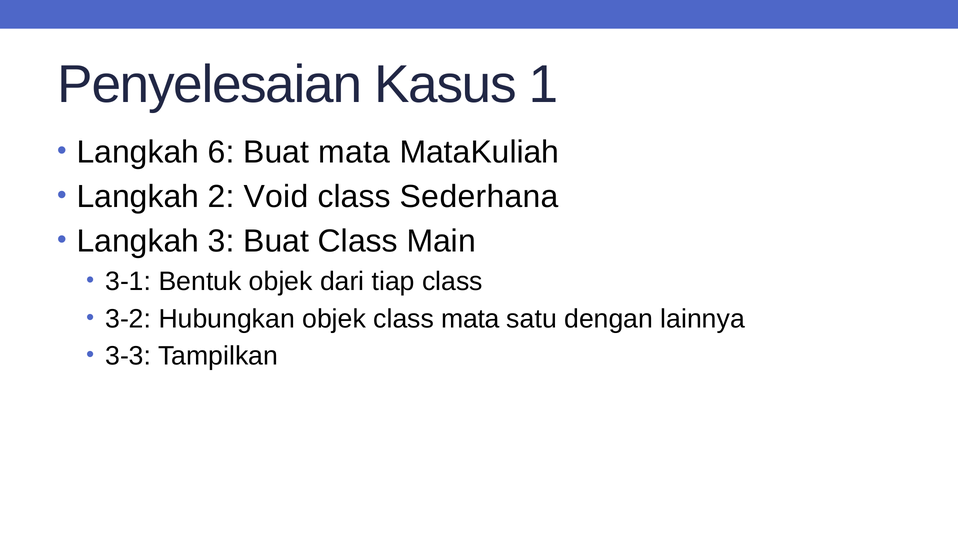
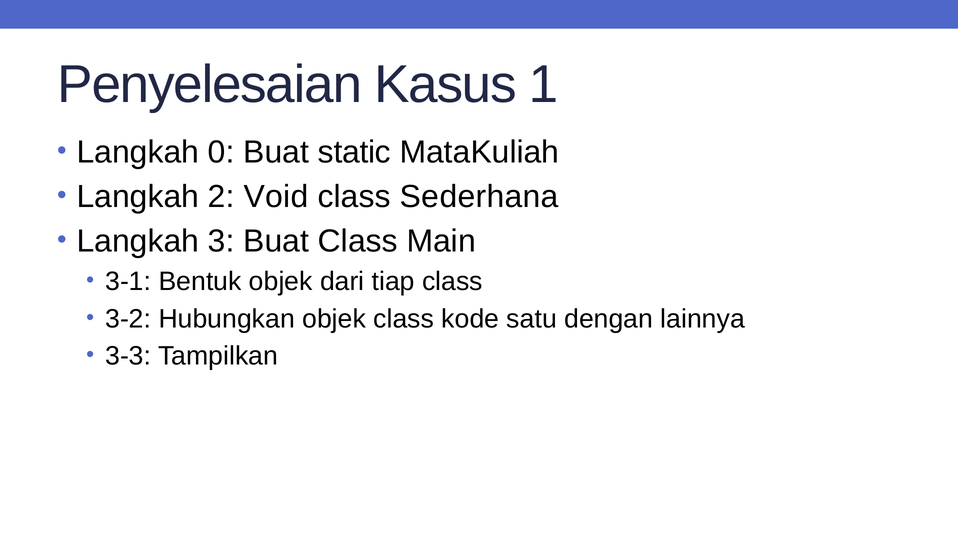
6: 6 -> 0
Buat mata: mata -> static
class mata: mata -> kode
